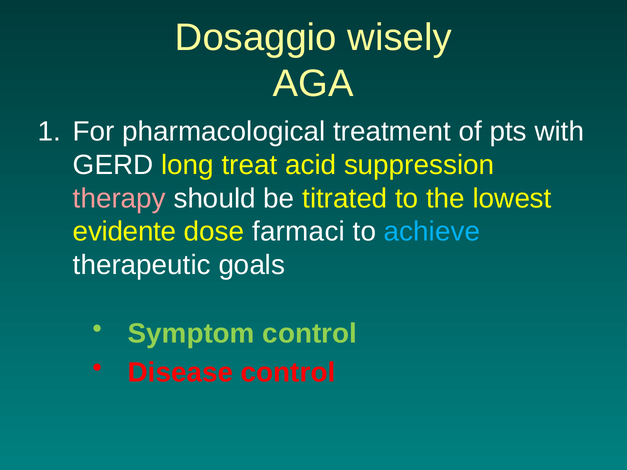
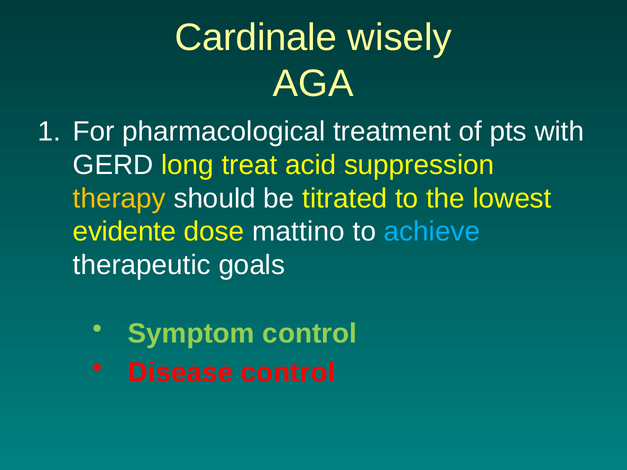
Dosaggio: Dosaggio -> Cardinale
therapy colour: pink -> yellow
farmaci: farmaci -> mattino
